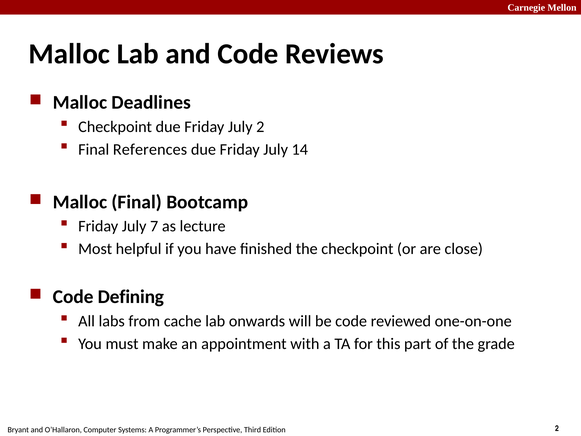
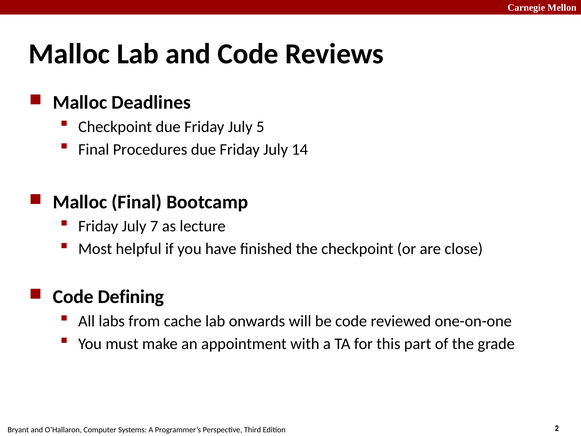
July 2: 2 -> 5
References: References -> Procedures
